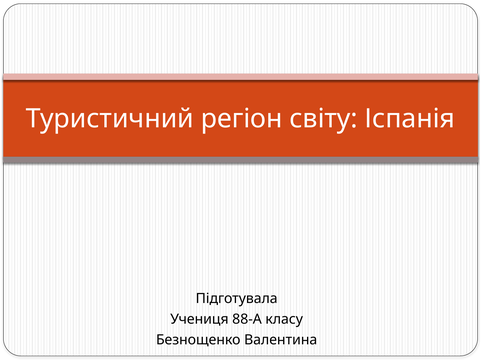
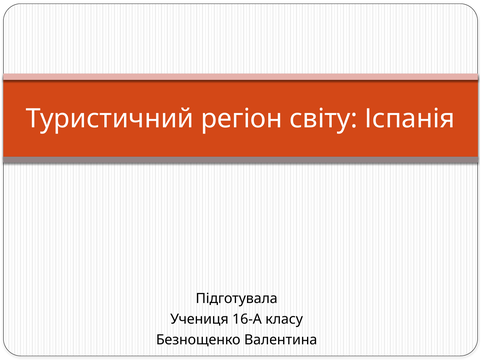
88-А: 88-А -> 16-А
